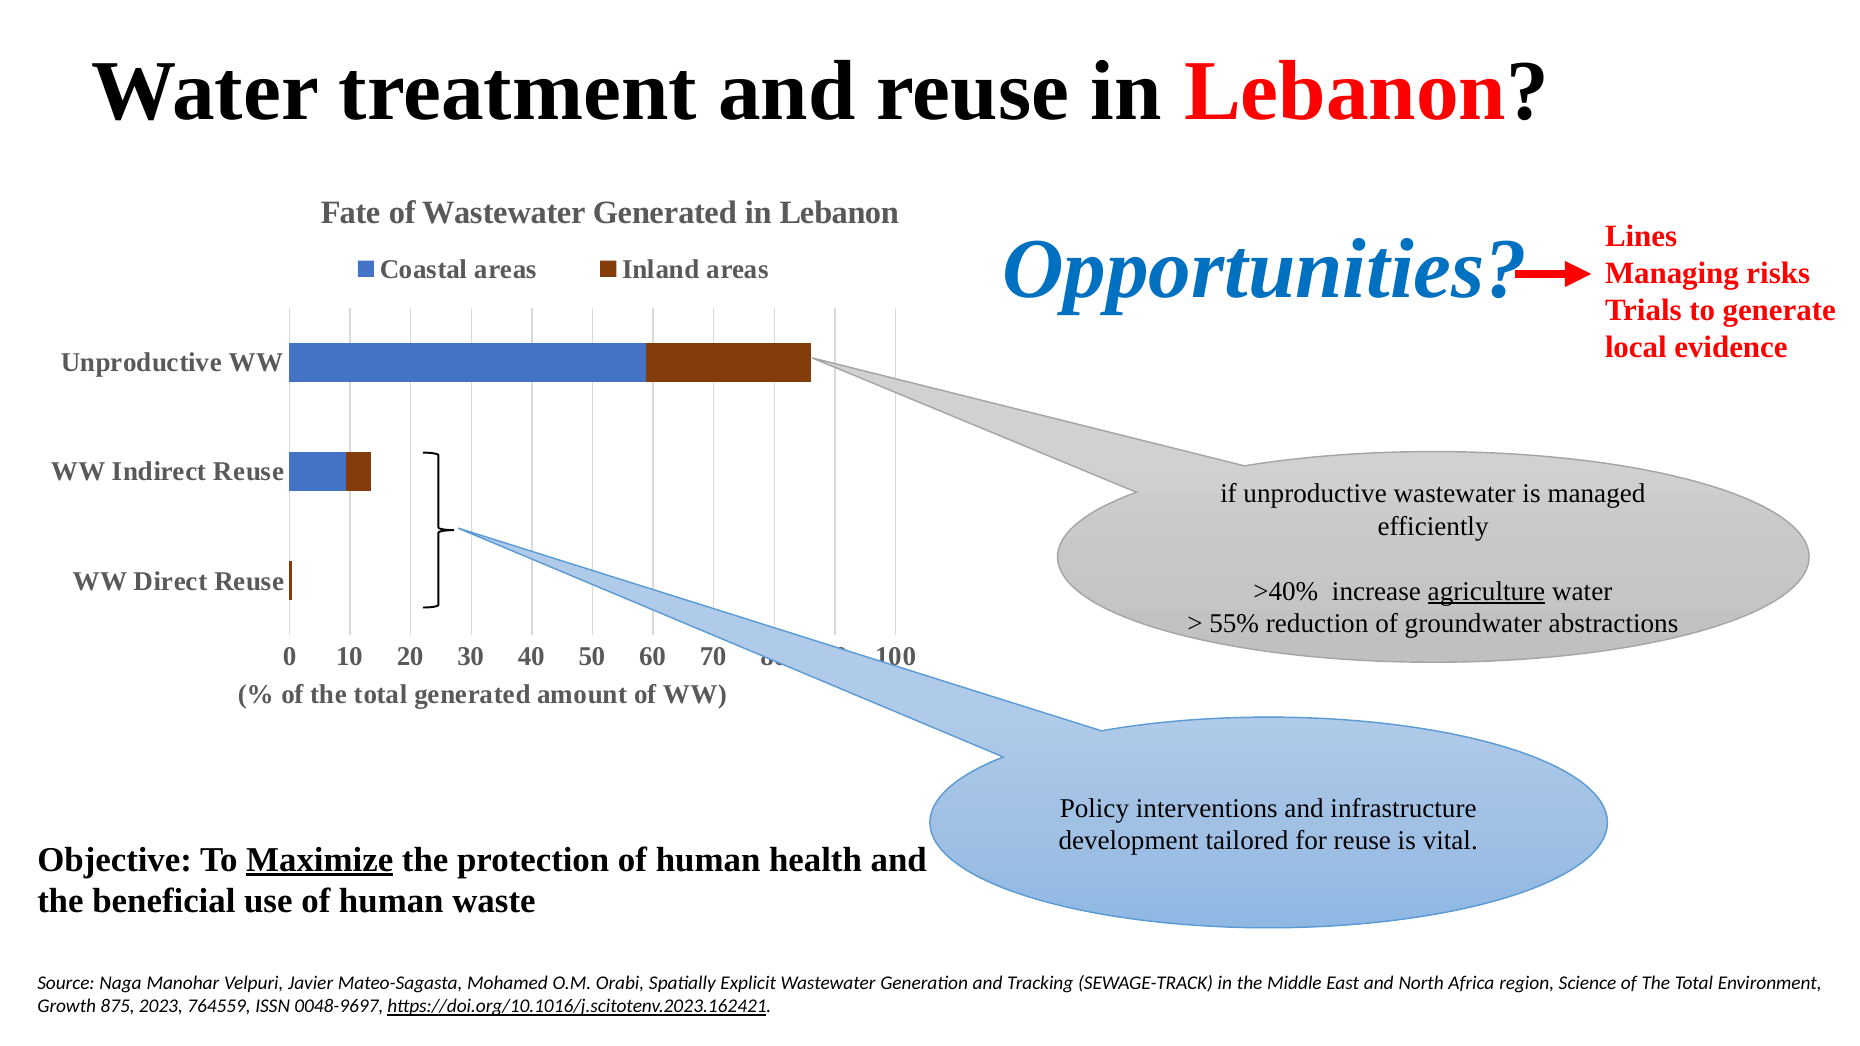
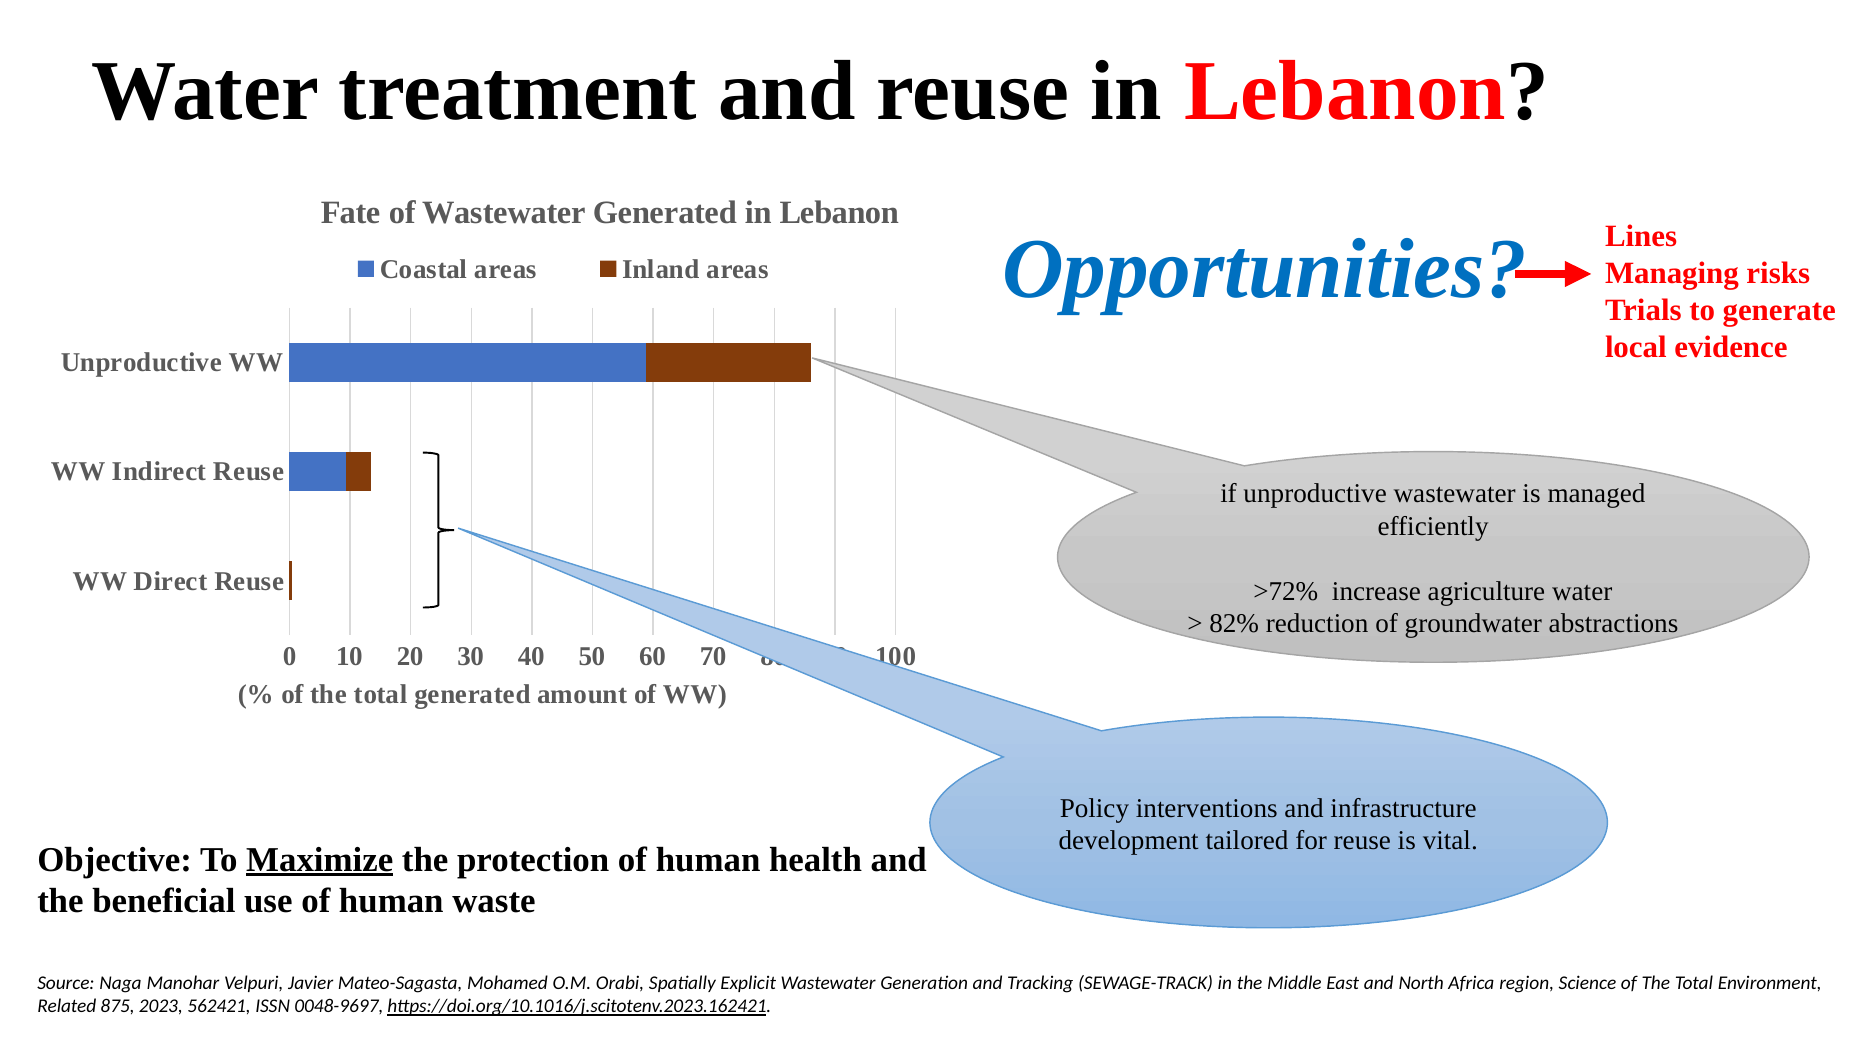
>40%: >40% -> >72%
agriculture underline: present -> none
55%: 55% -> 82%
Growth: Growth -> Related
764559: 764559 -> 562421
